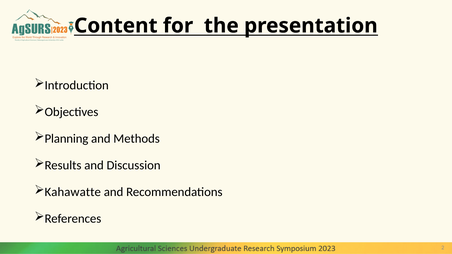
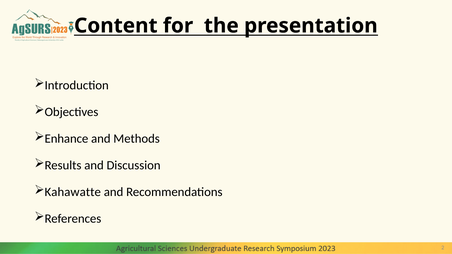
Planning: Planning -> Enhance
